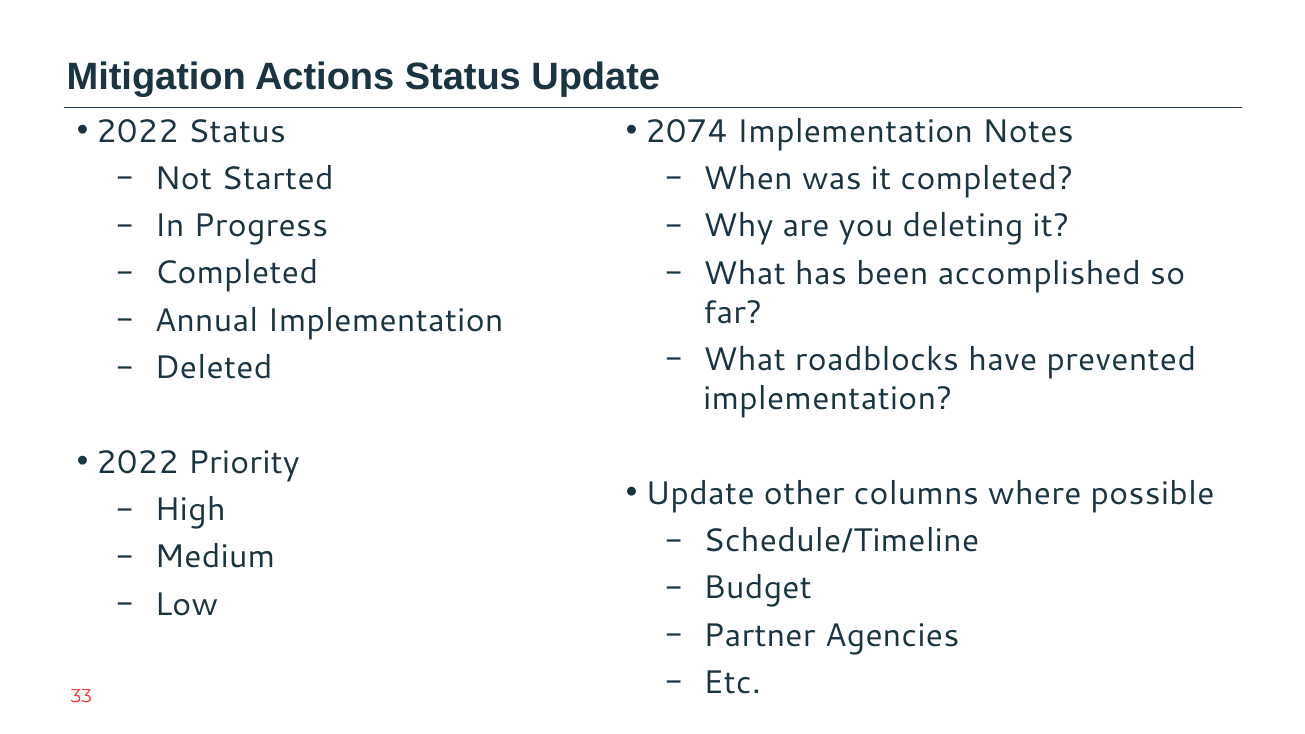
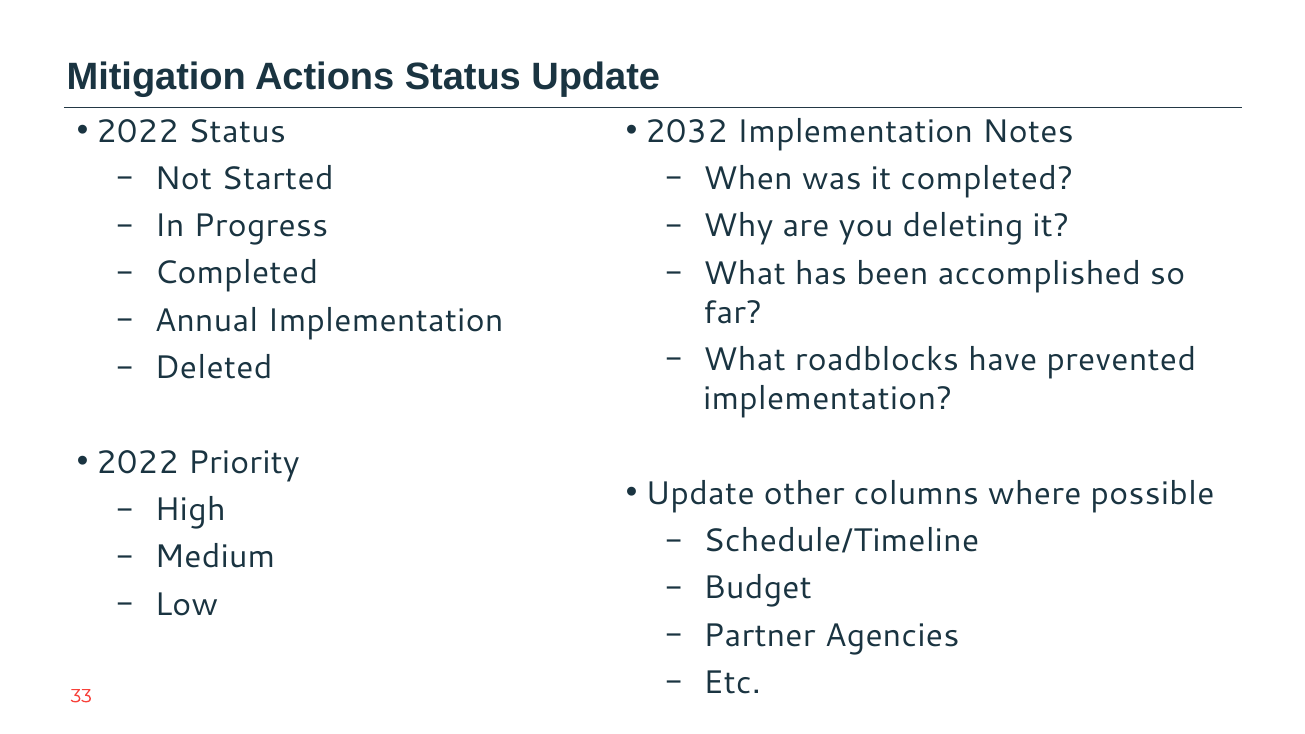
2074: 2074 -> 2032
